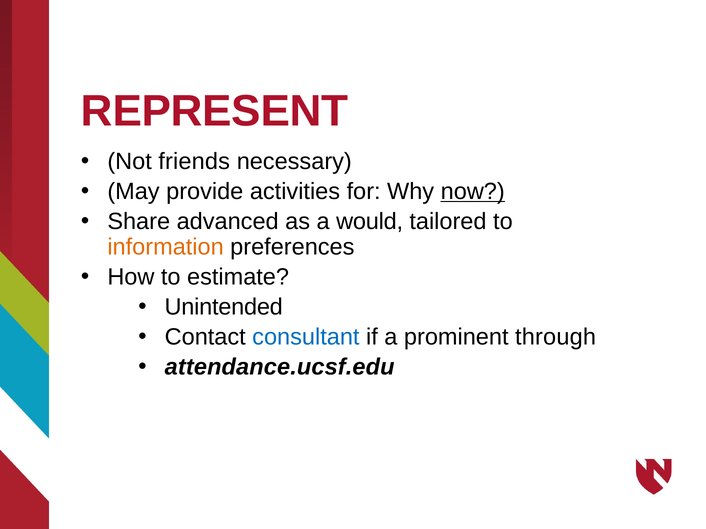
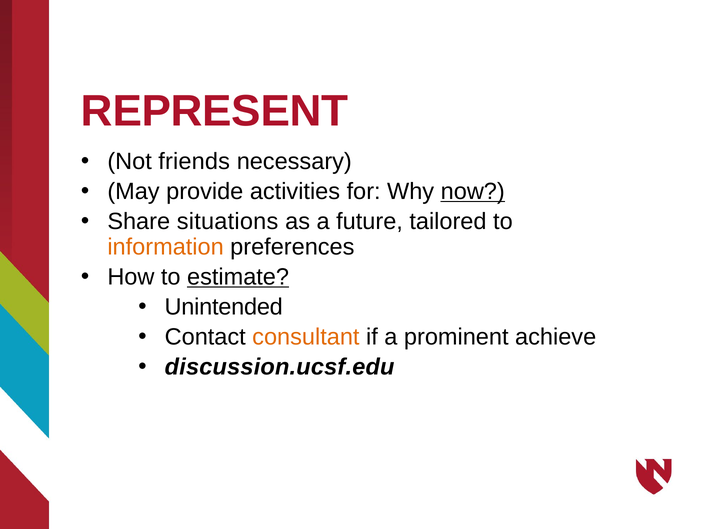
advanced: advanced -> situations
would: would -> future
estimate underline: none -> present
consultant colour: blue -> orange
through: through -> achieve
attendance.ucsf.edu: attendance.ucsf.edu -> discussion.ucsf.edu
